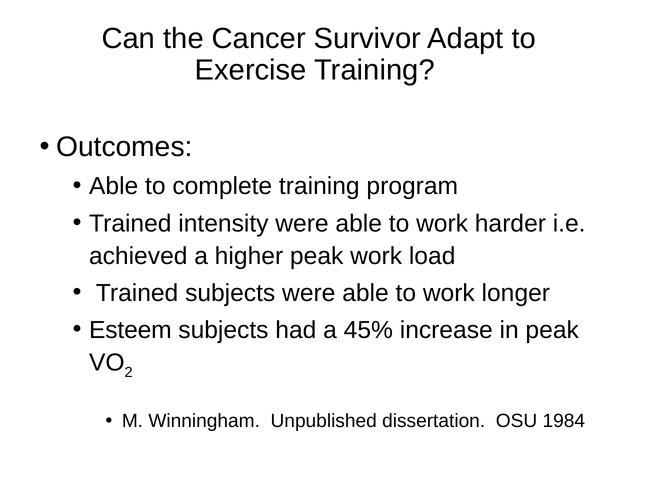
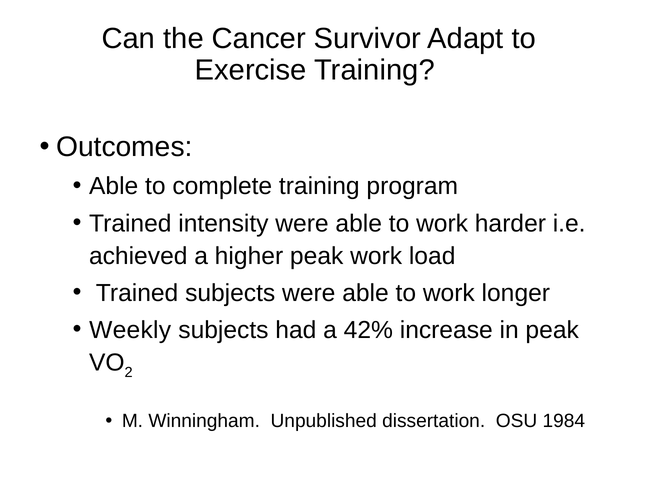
Esteem: Esteem -> Weekly
45%: 45% -> 42%
